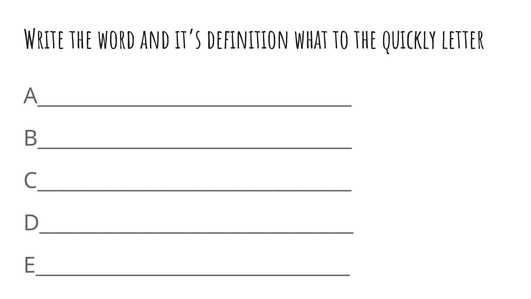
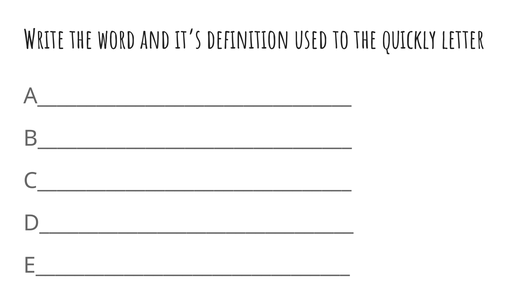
what: what -> used
